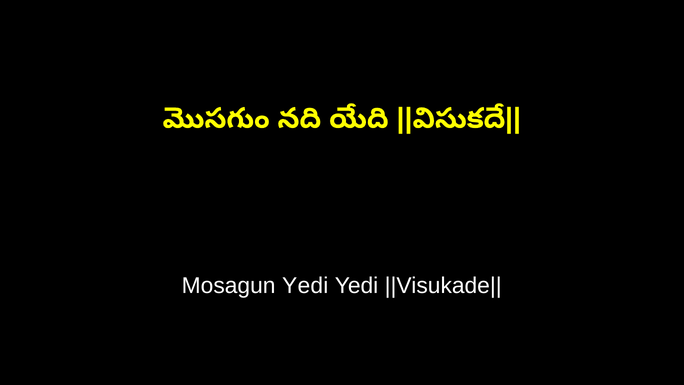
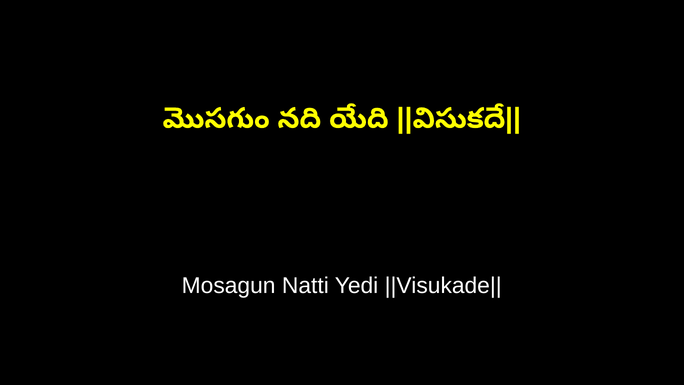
Mosagun Yedi: Yedi -> Natti
